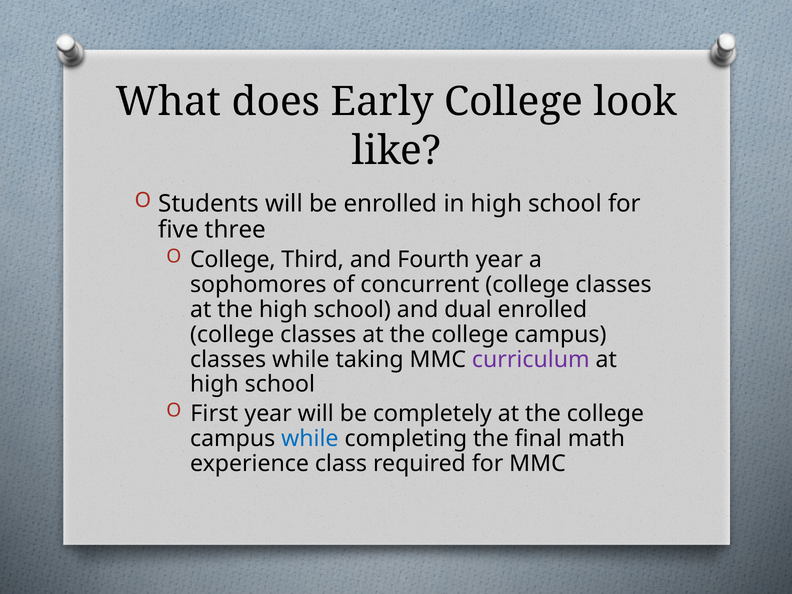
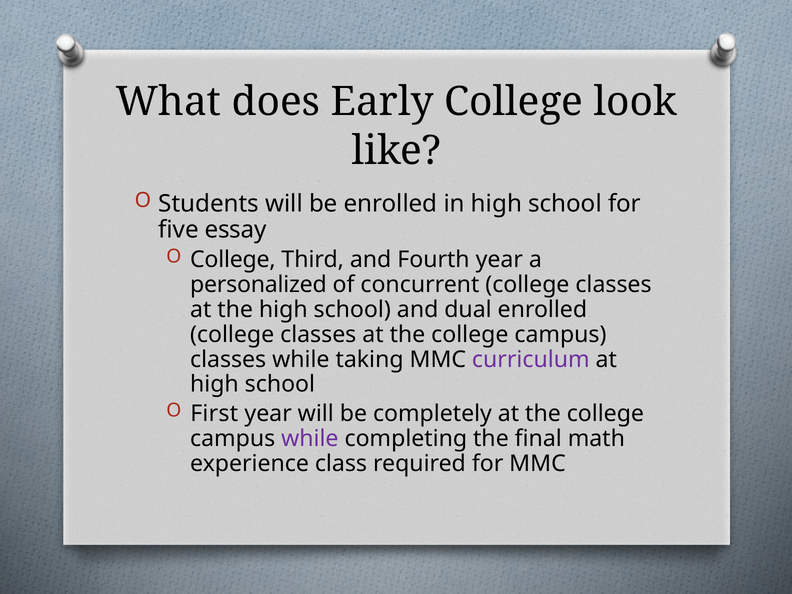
three: three -> essay
sophomores: sophomores -> personalized
while at (310, 439) colour: blue -> purple
